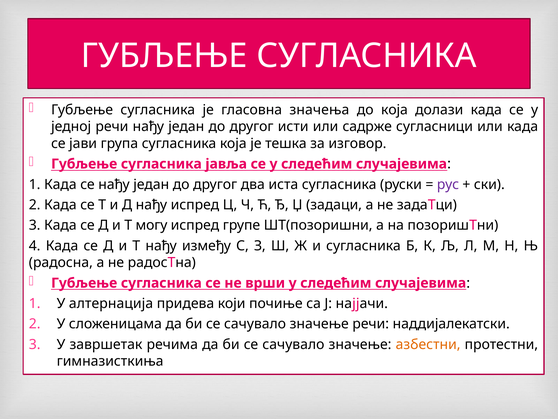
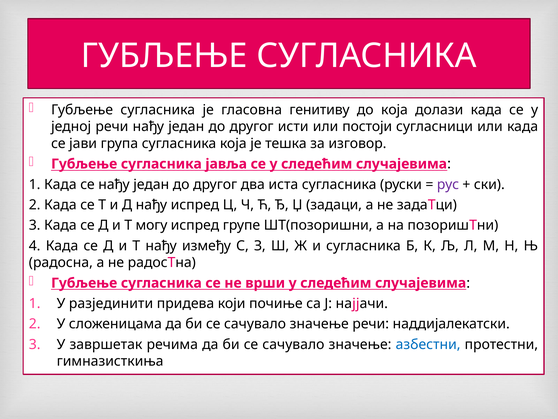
значења: значења -> генитиву
садрже: садрже -> постоји
алтернација: алтернација -> разјединити
азбестни colour: orange -> blue
